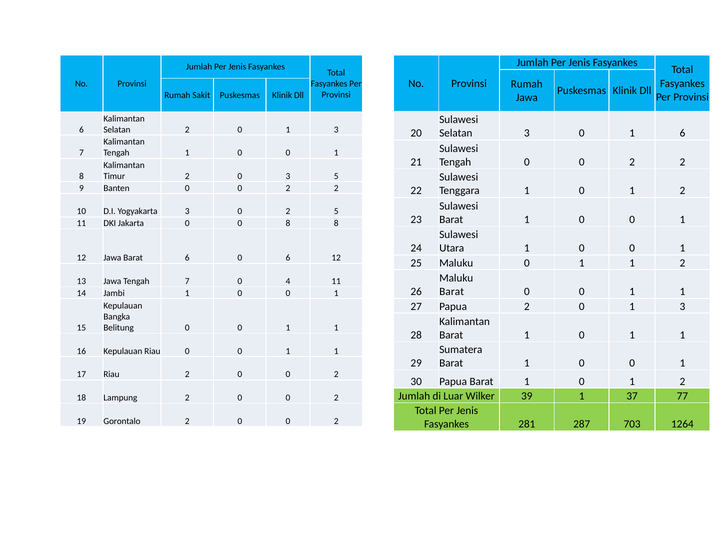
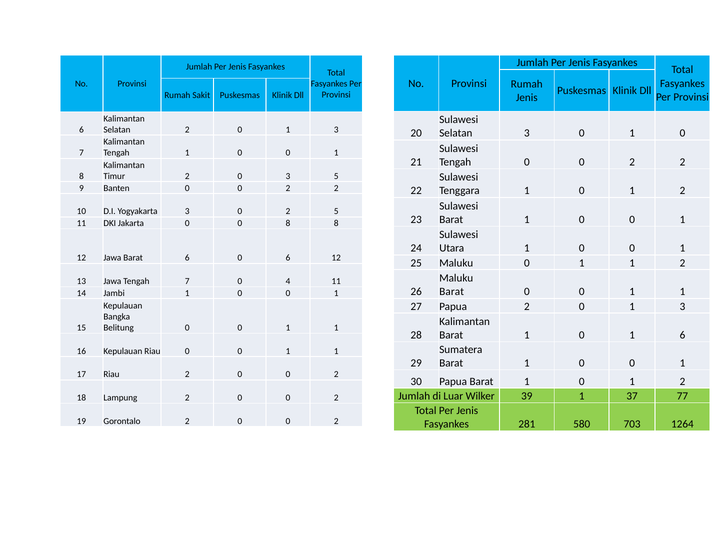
Jawa at (527, 98): Jawa -> Jenis
0 1 6: 6 -> 0
1 0 1 1: 1 -> 6
287: 287 -> 580
